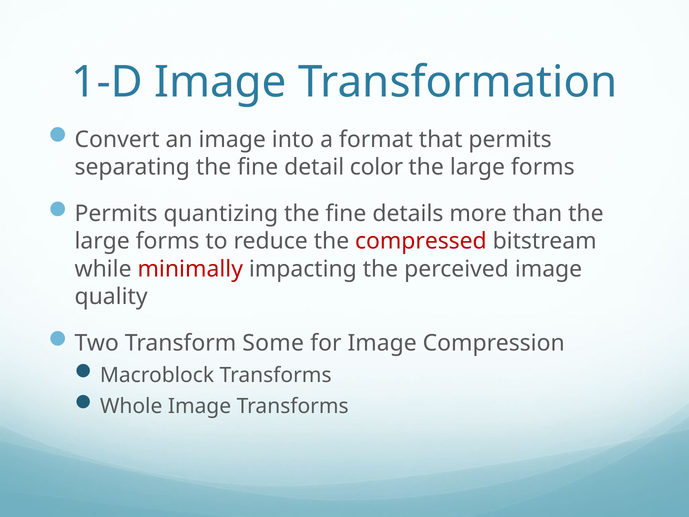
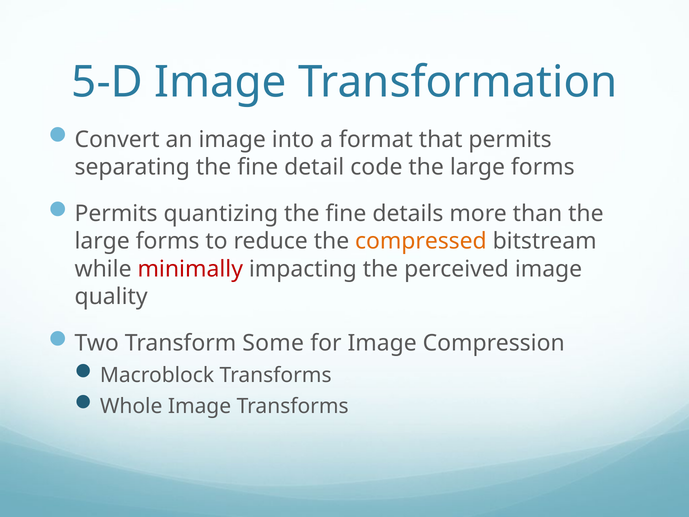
1-D: 1-D -> 5-D
color: color -> code
compressed colour: red -> orange
